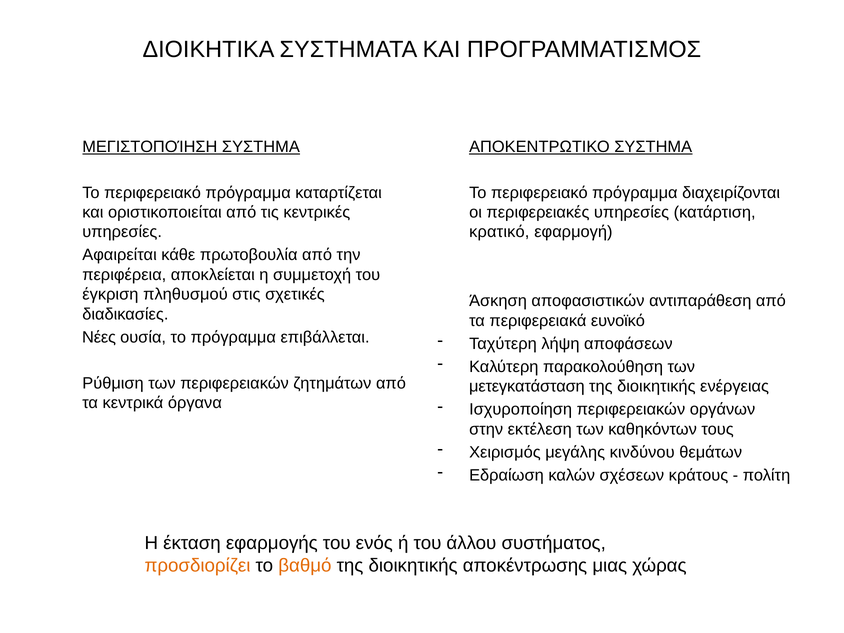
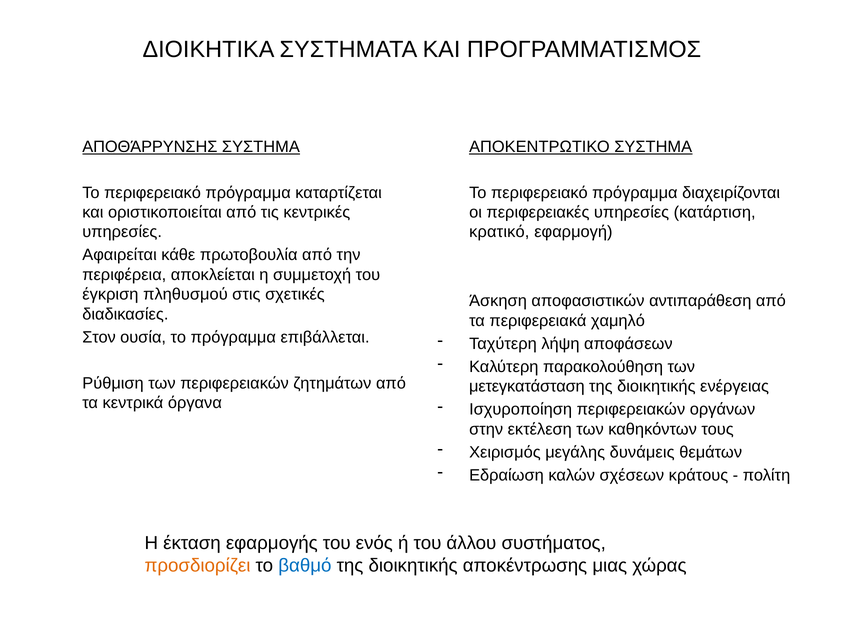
ΜΕΓΙΣΤΟΠΟΊΗΣΗ: ΜΕΓΙΣΤΟΠΟΊΗΣΗ -> ΑΠΟΘΆΡΡΥΝΣΗΣ
ευνοϊκό: ευνοϊκό -> χαμηλό
Νέες: Νέες -> Στον
κινδύνου: κινδύνου -> δυνάμεις
βαθμό colour: orange -> blue
